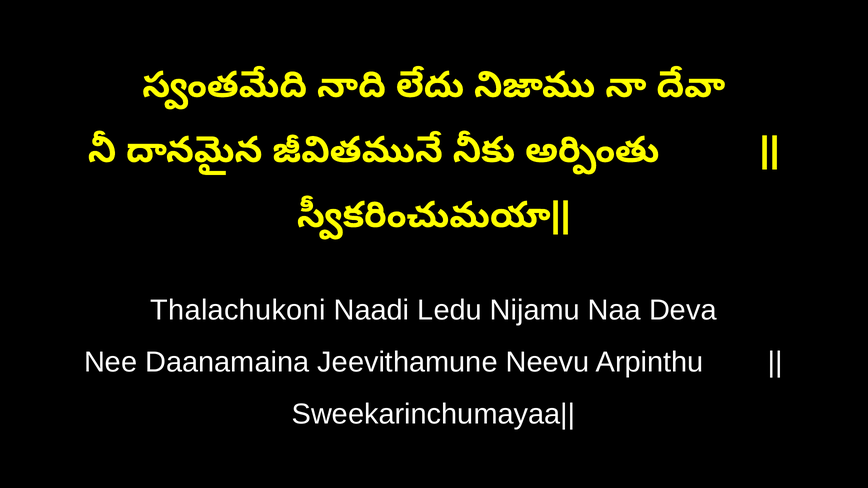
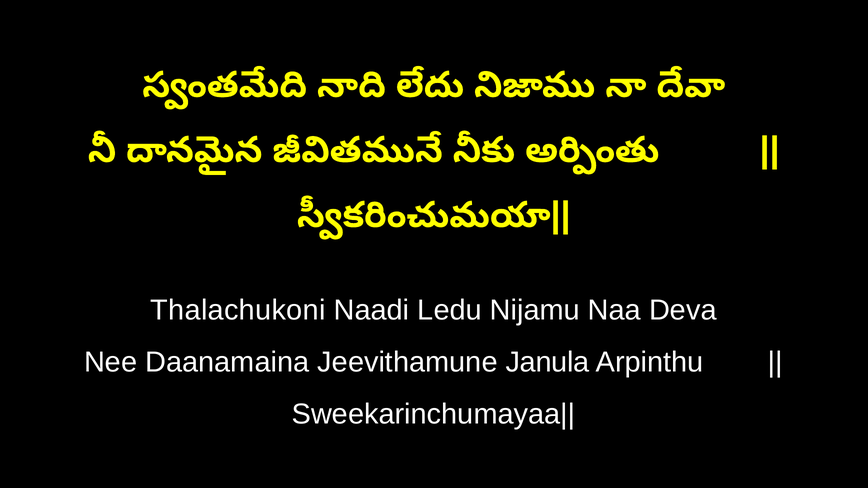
Neevu: Neevu -> Janula
